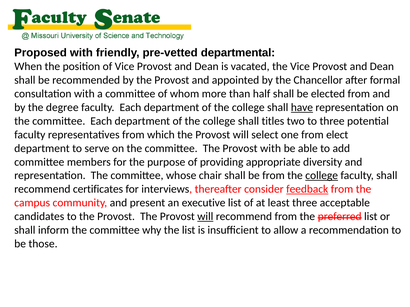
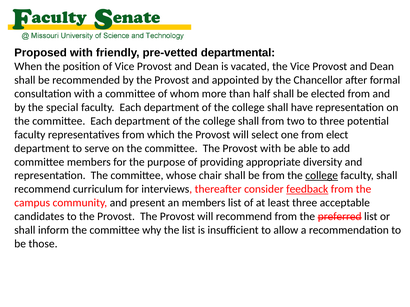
degree: degree -> special
have underline: present -> none
shall titles: titles -> from
certificates: certificates -> curriculum
an executive: executive -> members
will at (205, 217) underline: present -> none
